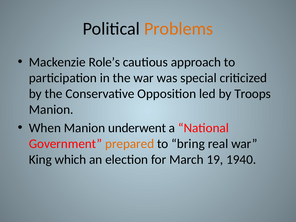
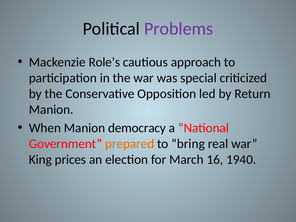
Problems colour: orange -> purple
Troops: Troops -> Return
underwent: underwent -> democracy
which: which -> prices
19: 19 -> 16
